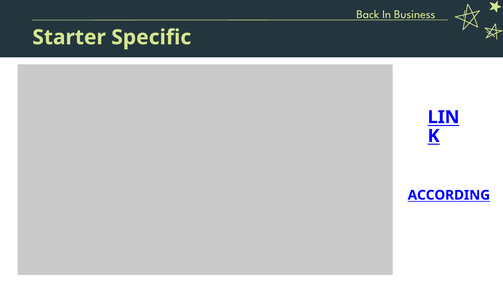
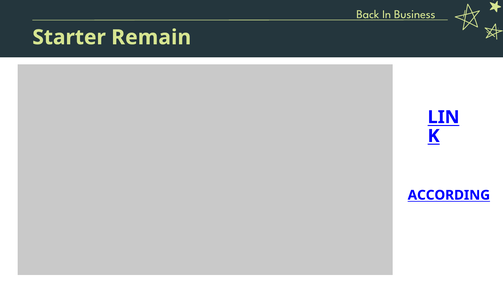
Specific: Specific -> Remain
